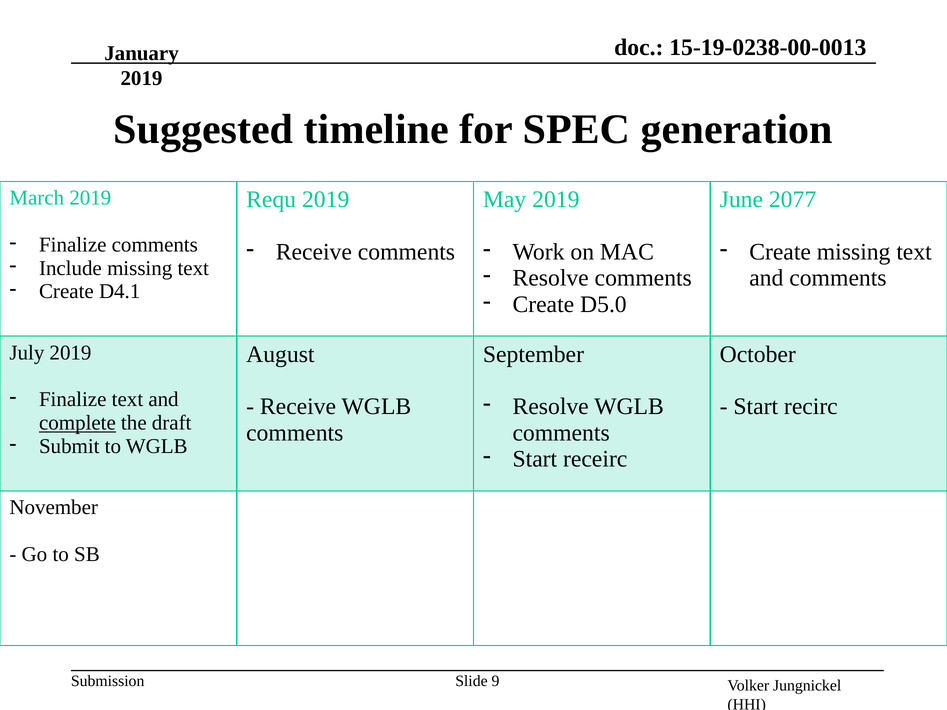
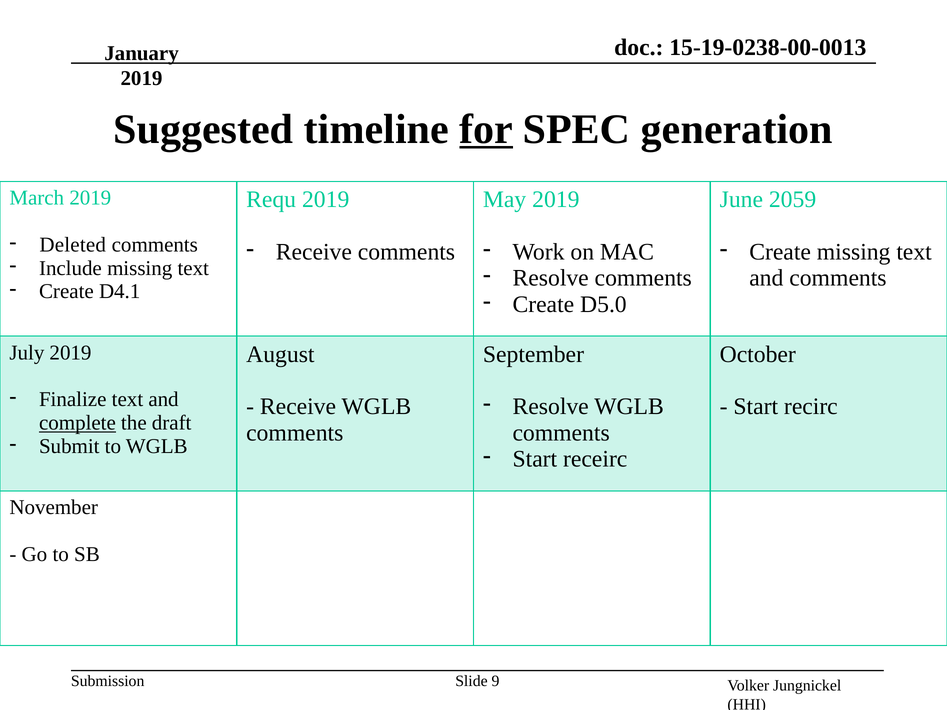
for underline: none -> present
2077: 2077 -> 2059
Finalize at (73, 245): Finalize -> Deleted
